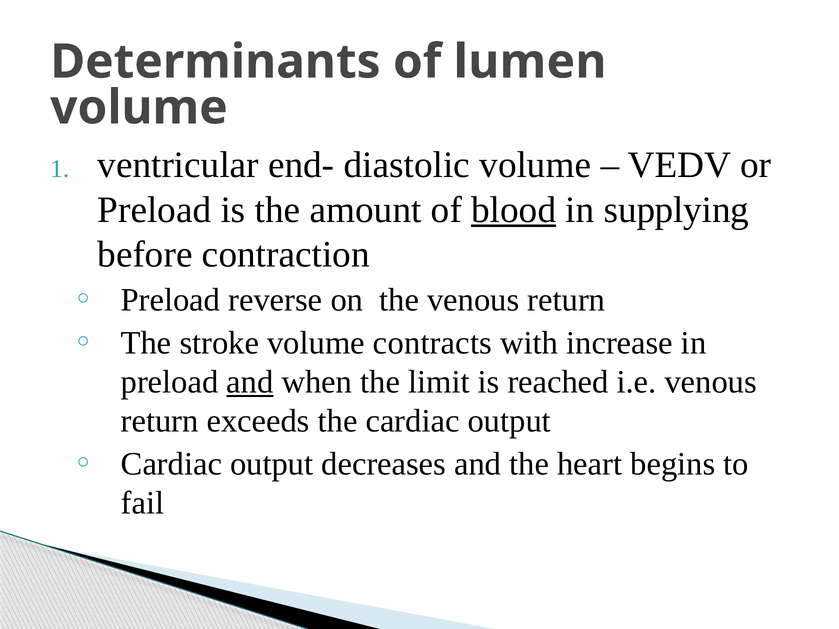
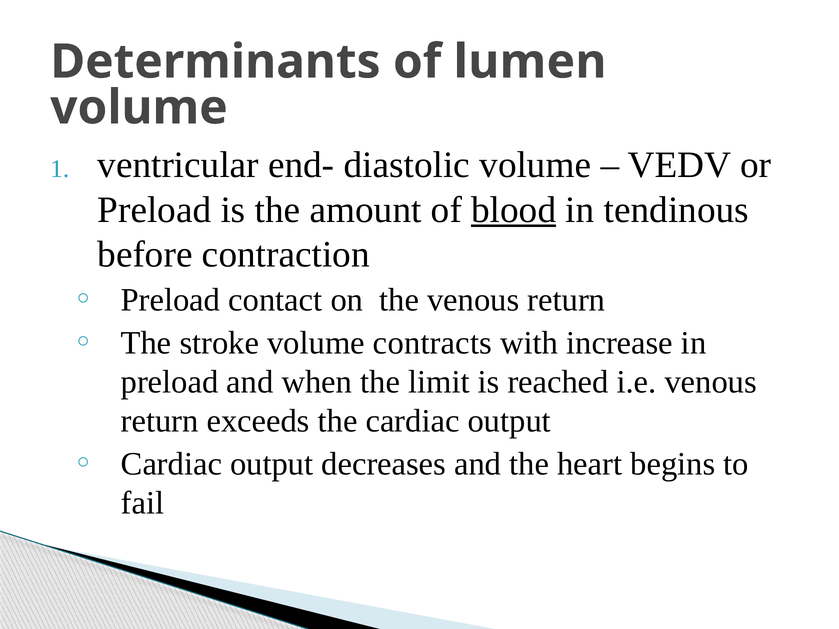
supplying: supplying -> tendinous
reverse: reverse -> contact
and at (250, 382) underline: present -> none
